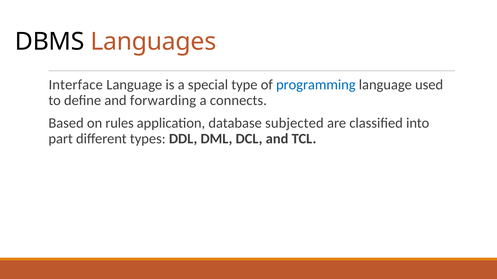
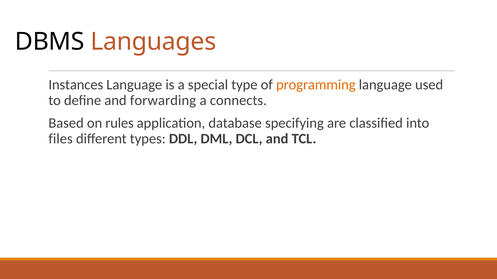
Interface: Interface -> Instances
programming colour: blue -> orange
subjected: subjected -> specifying
part: part -> files
